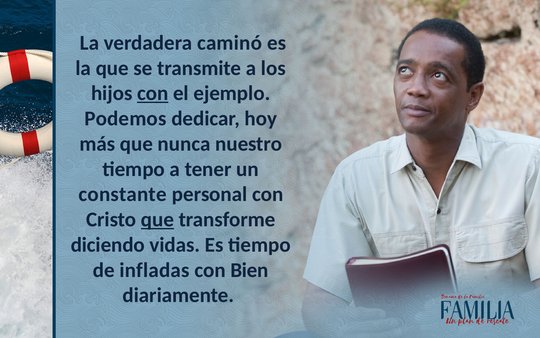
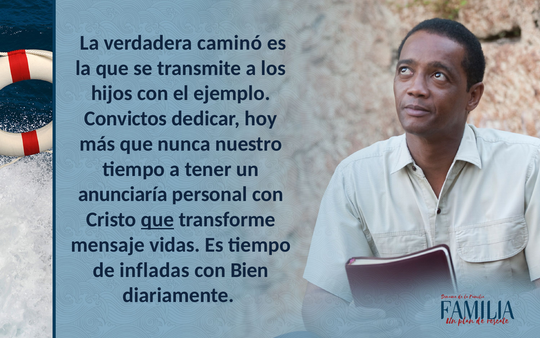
con at (153, 93) underline: present -> none
Podemos: Podemos -> Convictos
constante: constante -> anunciaría
diciendo: diciendo -> mensaje
